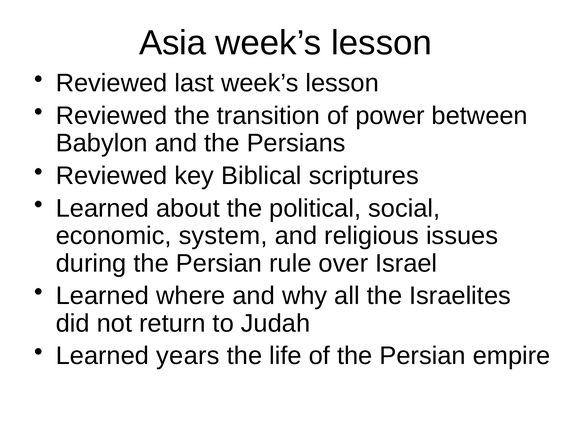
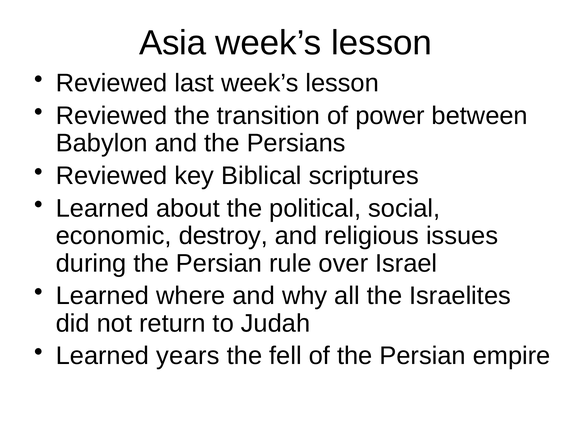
system: system -> destroy
life: life -> fell
